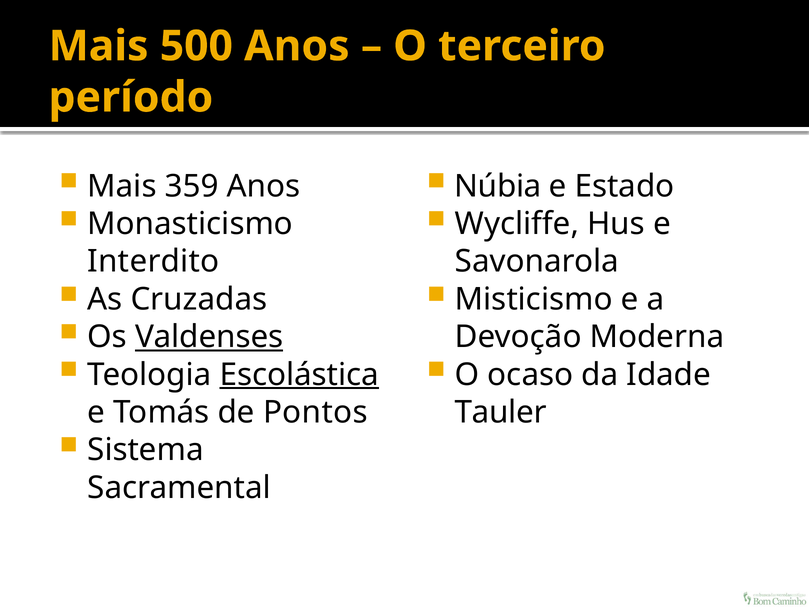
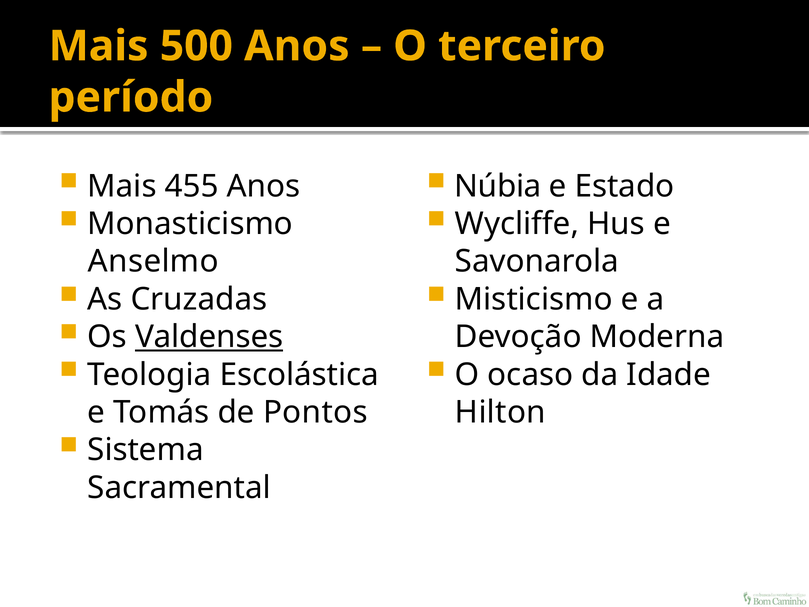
359: 359 -> 455
Interdito: Interdito -> Anselmo
Escolástica underline: present -> none
Tauler: Tauler -> Hilton
